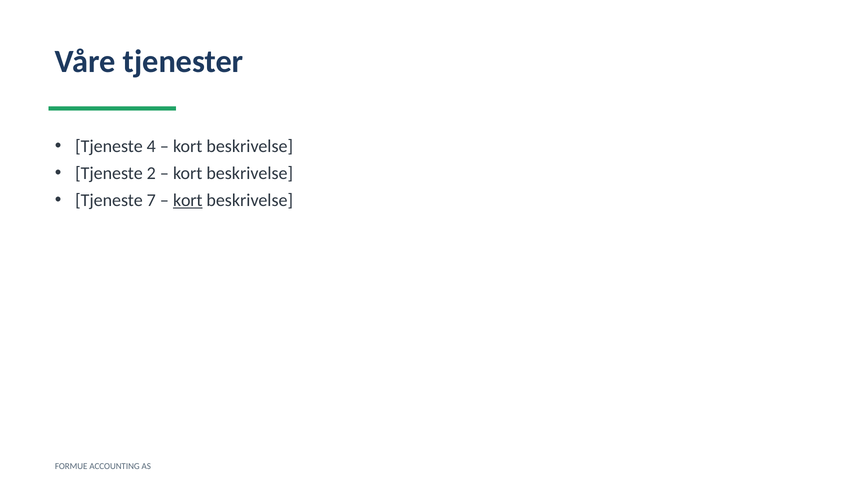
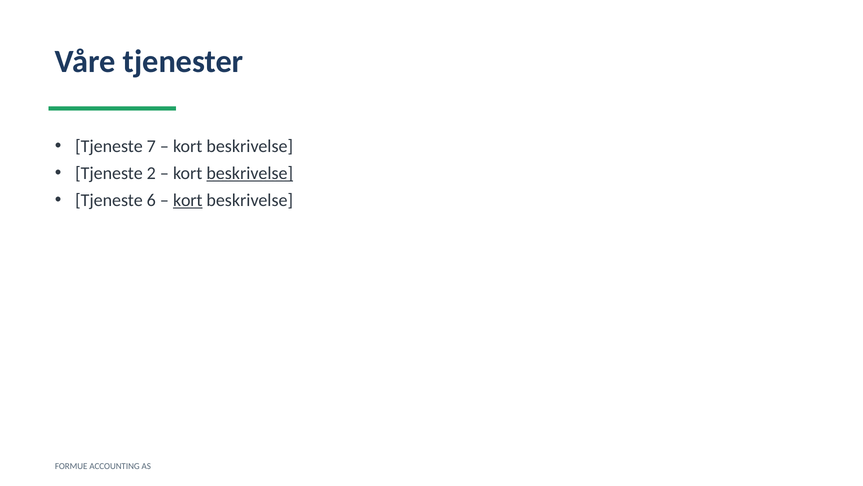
4: 4 -> 7
beskrivelse at (250, 173) underline: none -> present
7: 7 -> 6
